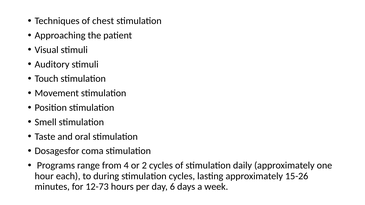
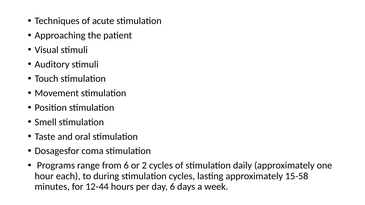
chest: chest -> acute
from 4: 4 -> 6
15-26: 15-26 -> 15-58
12-73: 12-73 -> 12-44
